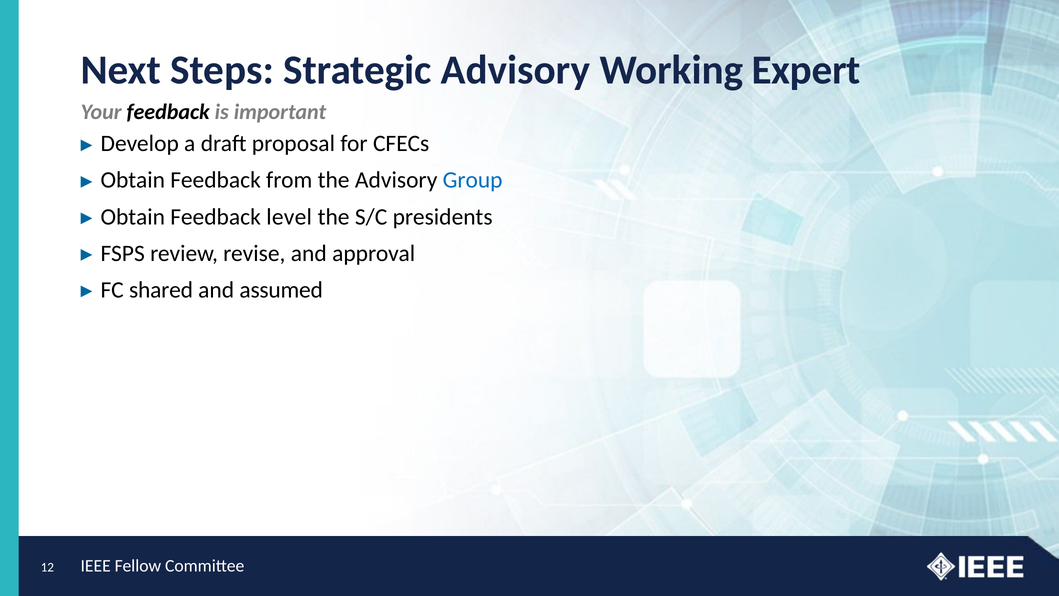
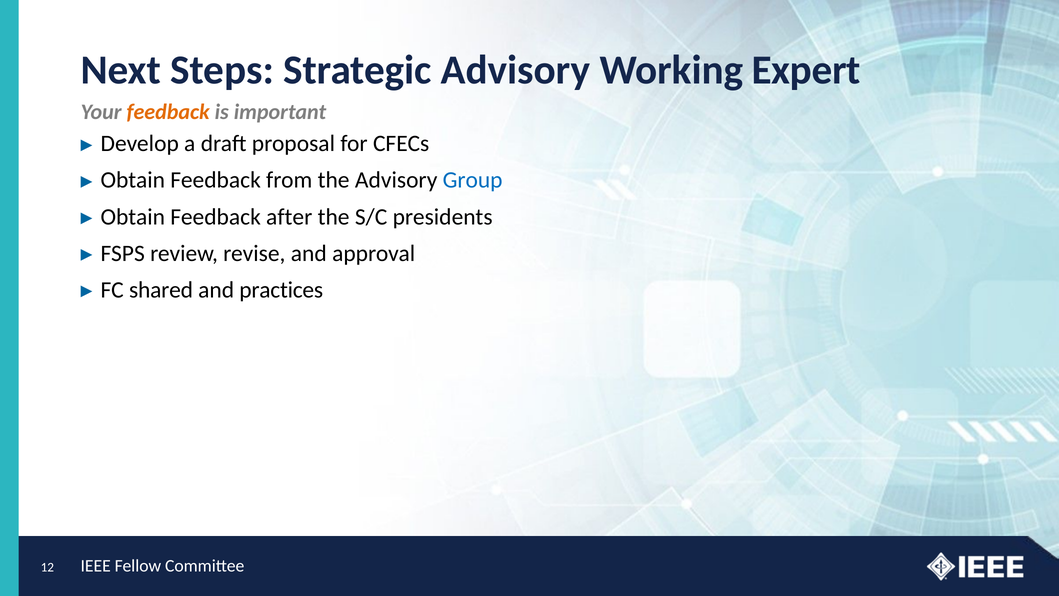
feedback at (168, 112) colour: black -> orange
level: level -> after
assumed: assumed -> practices
